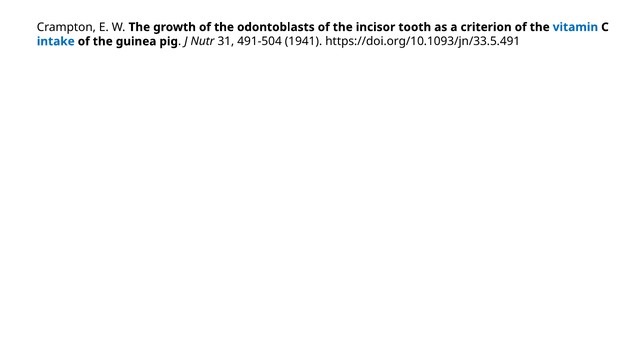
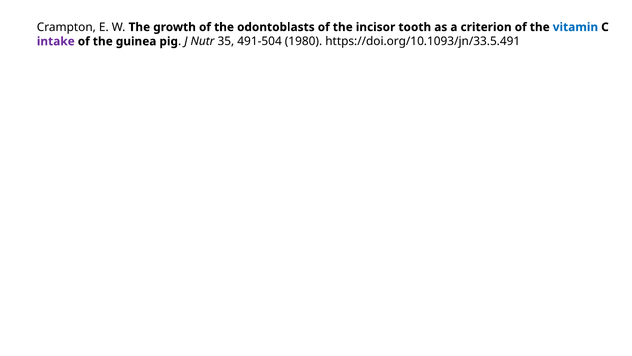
intake colour: blue -> purple
31: 31 -> 35
1941: 1941 -> 1980
